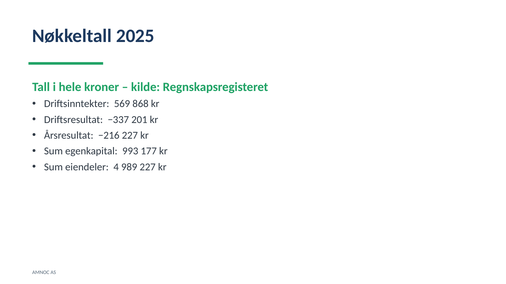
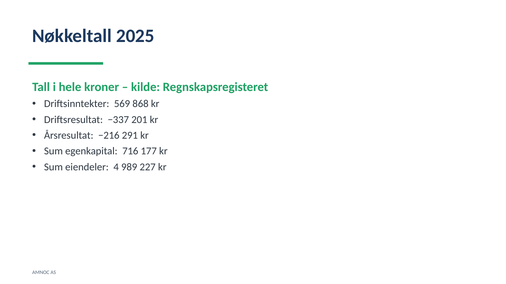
−216 227: 227 -> 291
993: 993 -> 716
